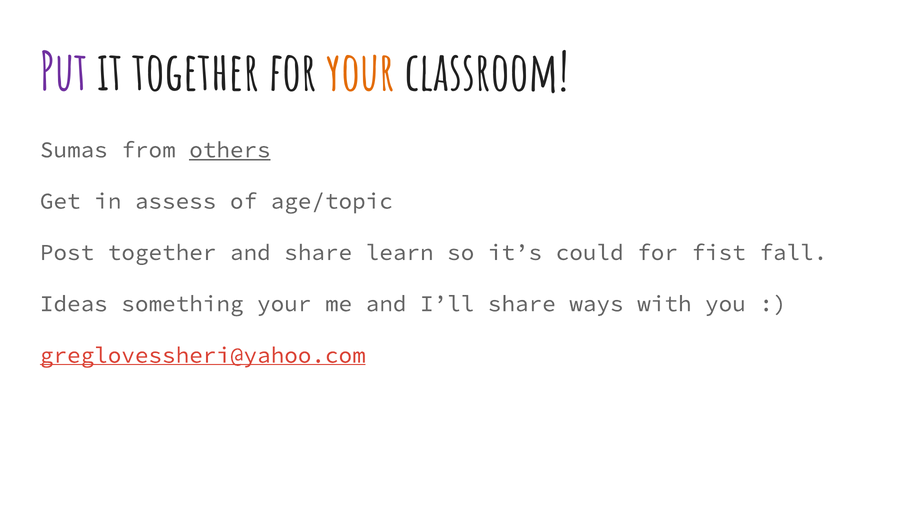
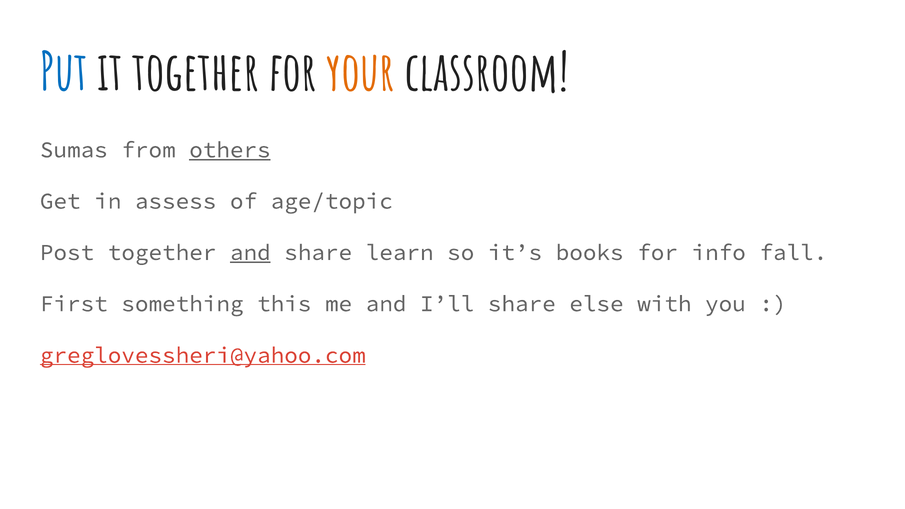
Put colour: purple -> blue
and at (250, 252) underline: none -> present
could: could -> books
fist: fist -> info
Ideas: Ideas -> First
something your: your -> this
ways: ways -> else
